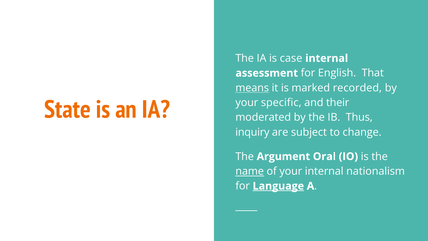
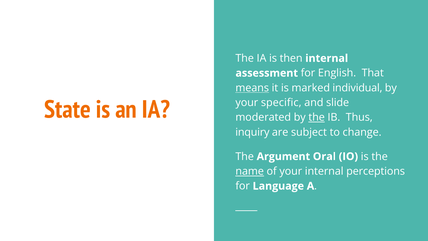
case: case -> then
recorded: recorded -> individual
their: their -> slide
the at (317, 117) underline: none -> present
nationalism: nationalism -> perceptions
Language underline: present -> none
